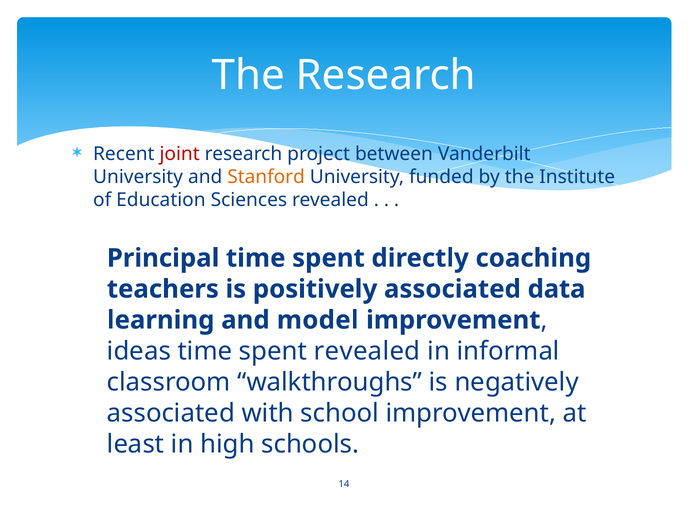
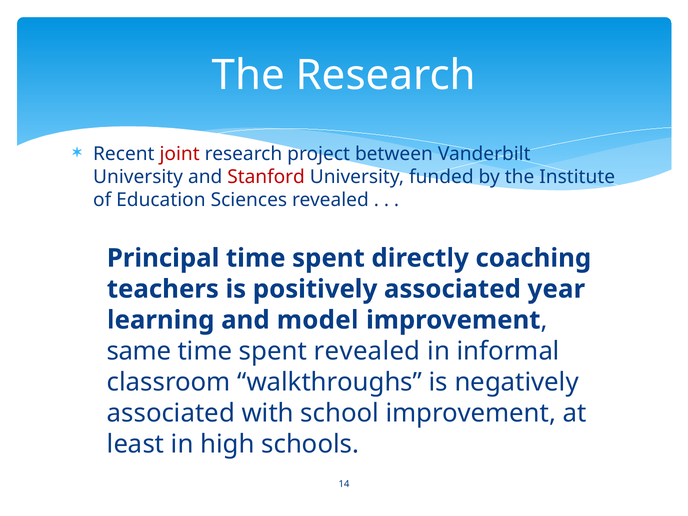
Stanford colour: orange -> red
data: data -> year
ideas: ideas -> same
